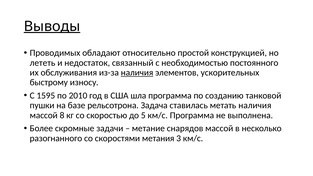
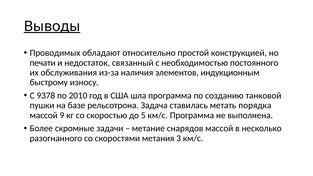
лететь: лететь -> печати
наличия at (137, 73) underline: present -> none
ускорительных: ускорительных -> индукционным
1595: 1595 -> 9378
метать наличия: наличия -> порядка
8: 8 -> 9
